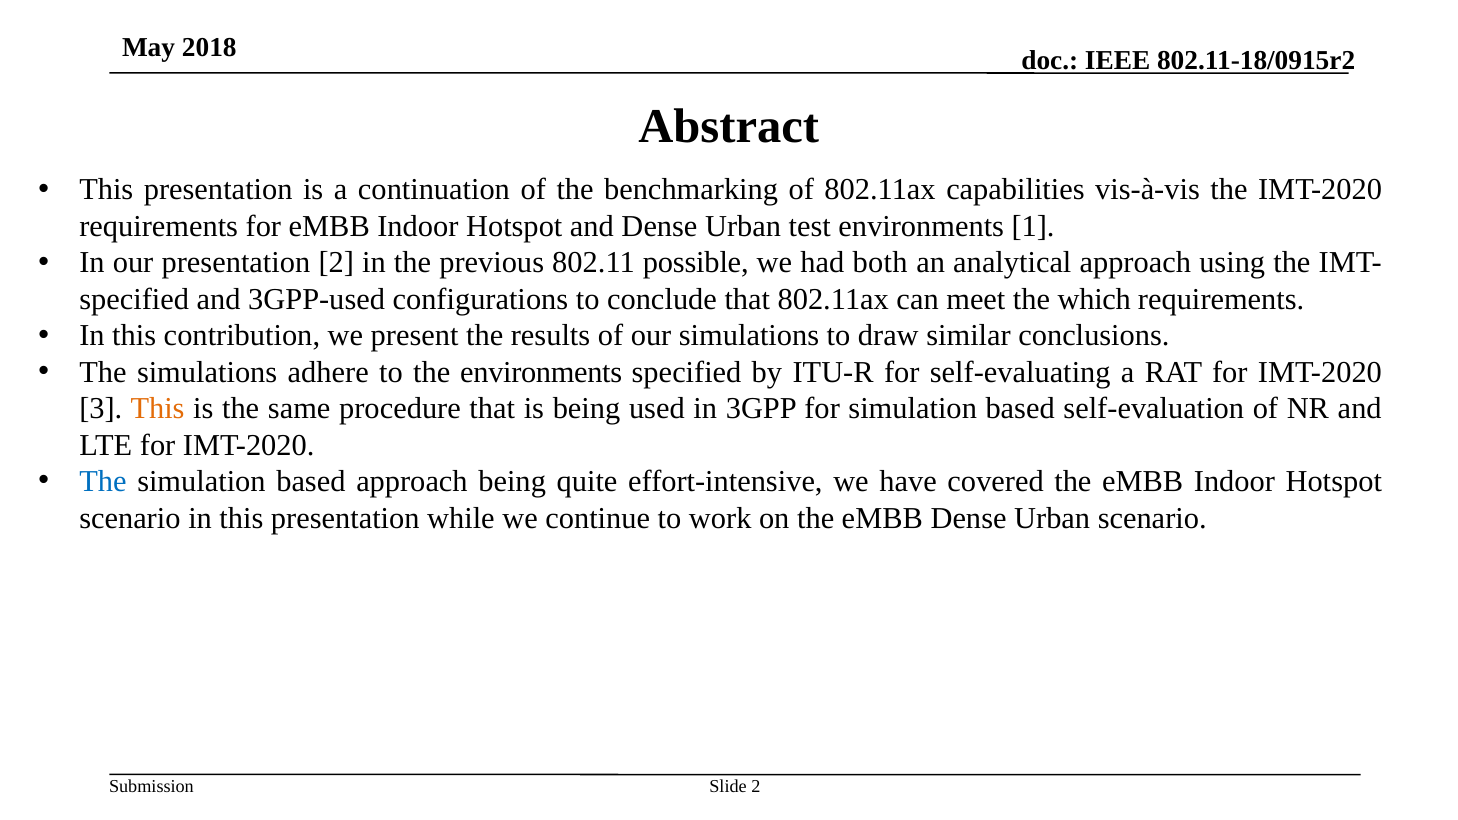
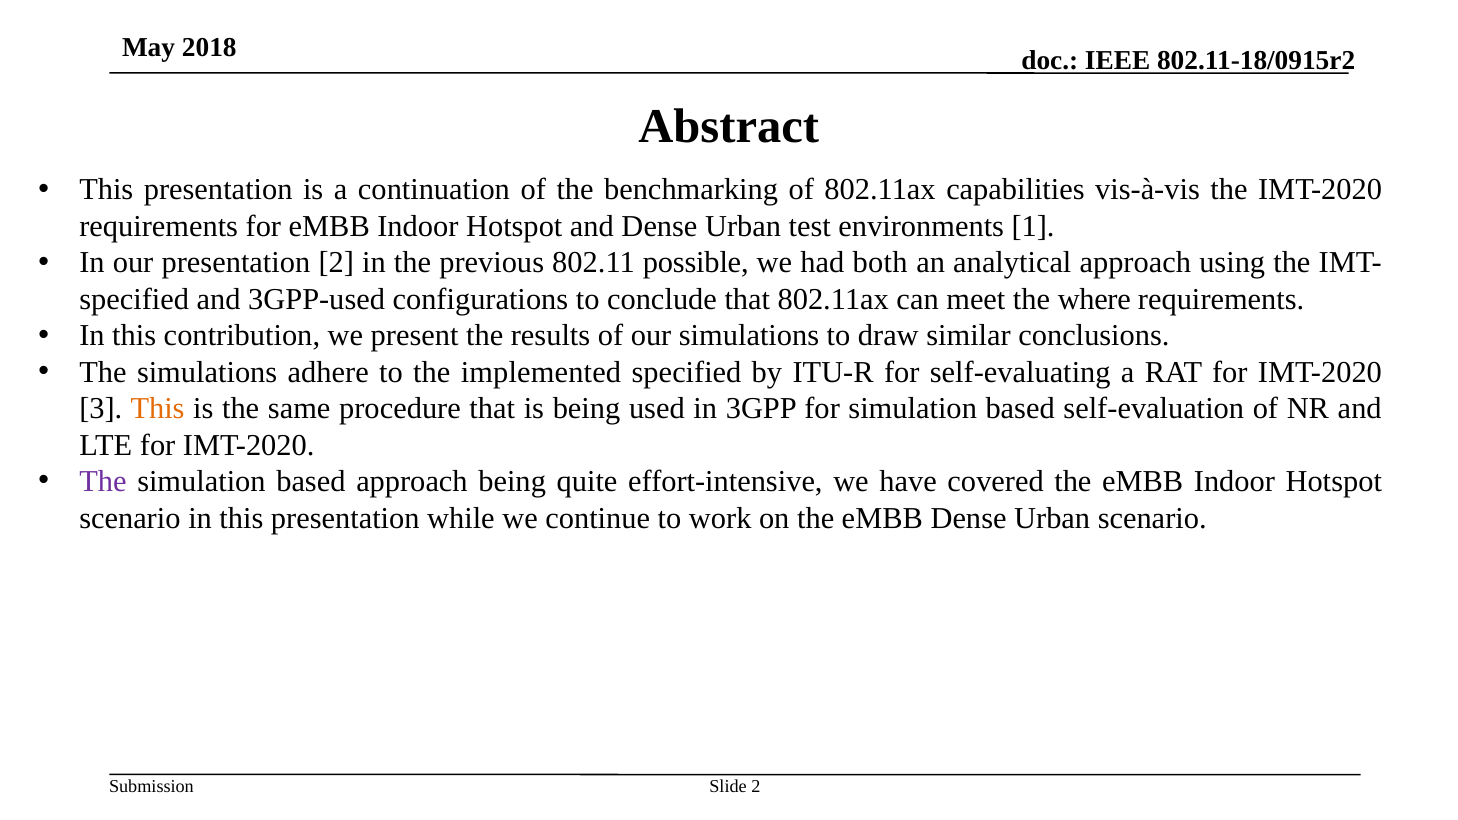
which: which -> where
the environments: environments -> implemented
The at (103, 482) colour: blue -> purple
